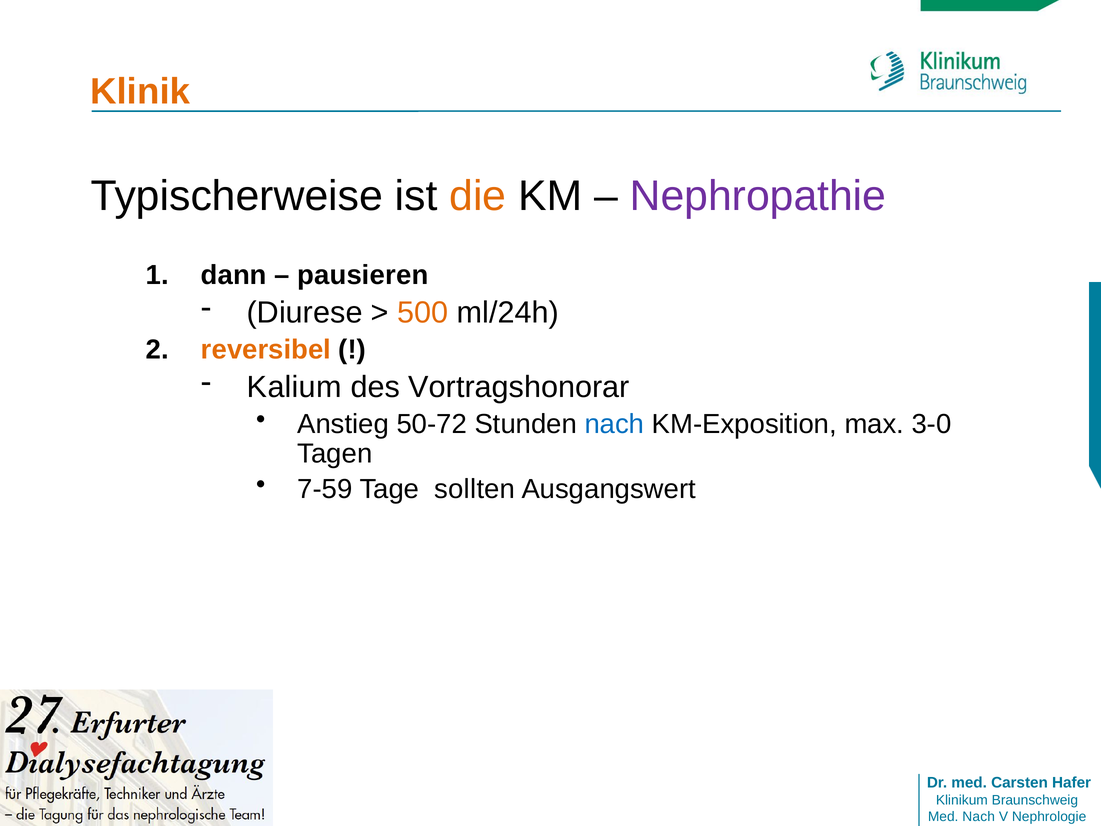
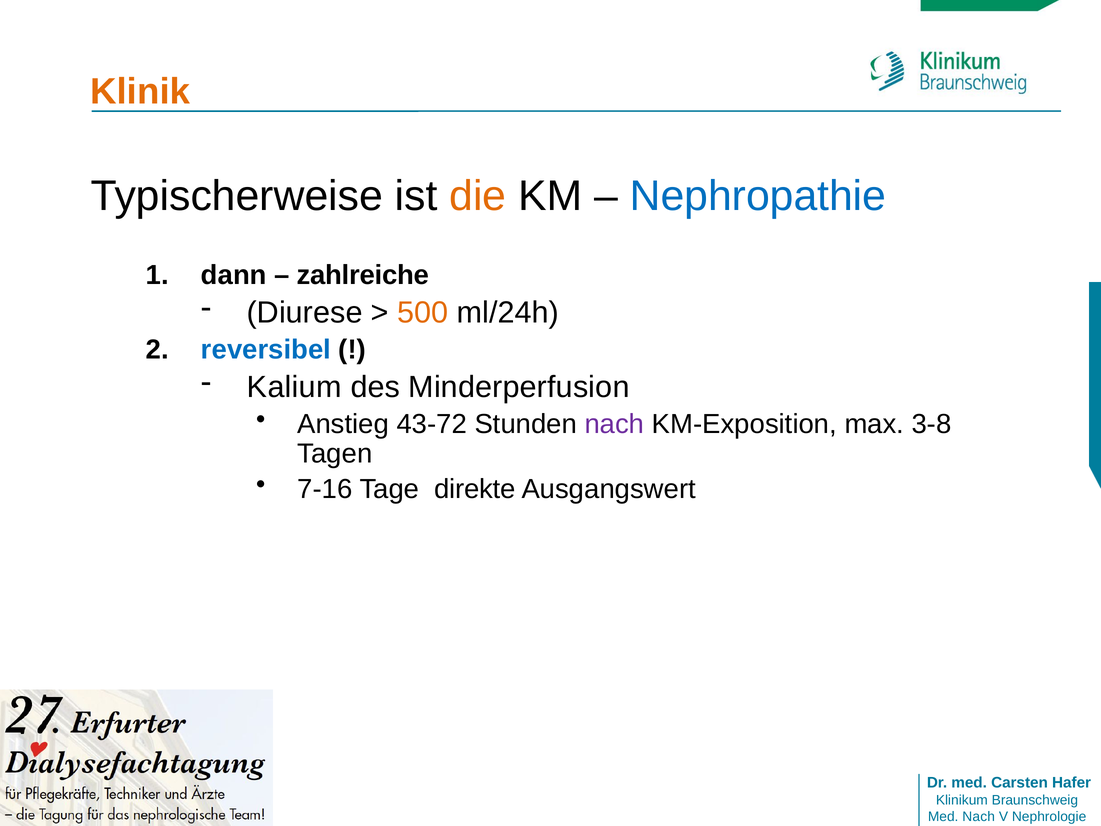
Nephropathie colour: purple -> blue
pausieren: pausieren -> zahlreiche
reversibel colour: orange -> blue
Vortragshonorar: Vortragshonorar -> Minderperfusion
50-72: 50-72 -> 43-72
nach at (614, 424) colour: blue -> purple
3-0: 3-0 -> 3-8
7-59: 7-59 -> 7-16
sollten: sollten -> direkte
